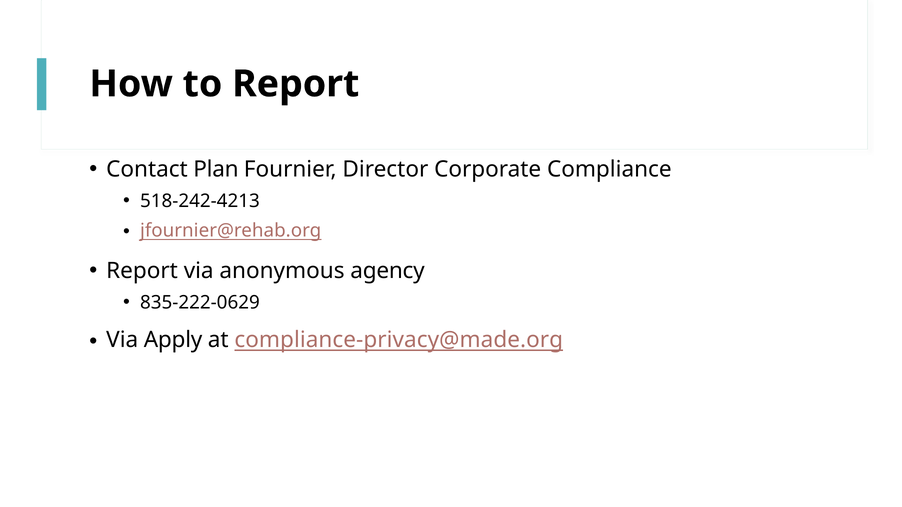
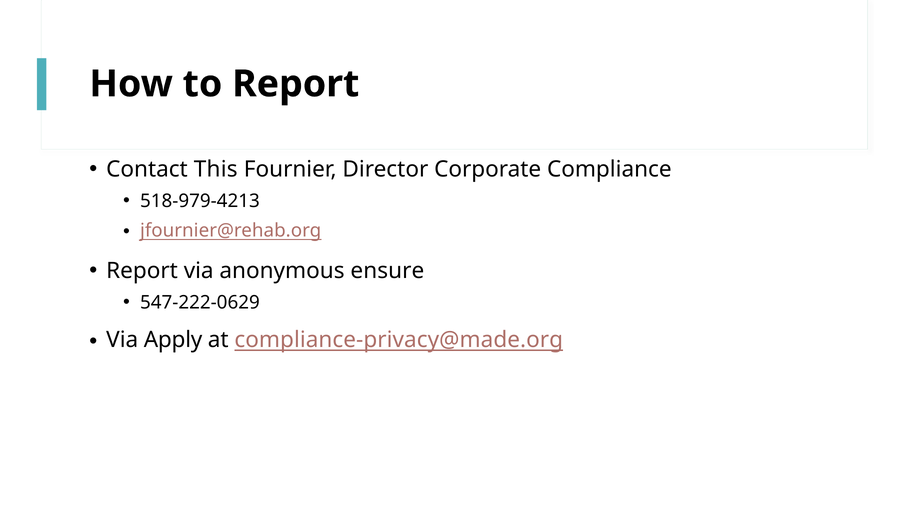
Plan: Plan -> This
518-242-4213: 518-242-4213 -> 518-979-4213
agency: agency -> ensure
835-222-0629: 835-222-0629 -> 547-222-0629
